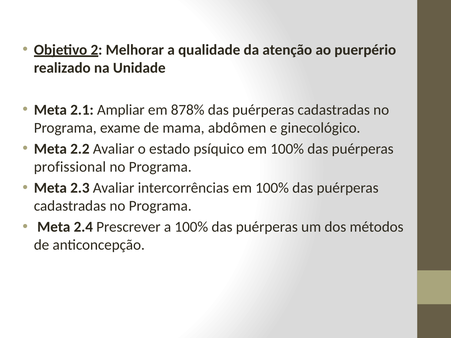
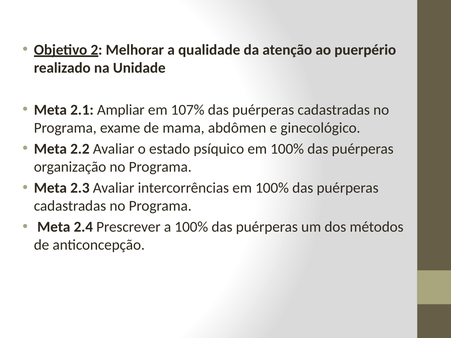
878%: 878% -> 107%
profissional: profissional -> organização
